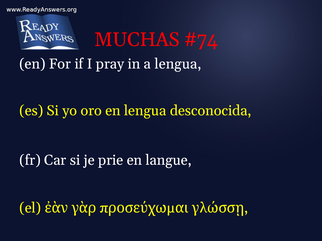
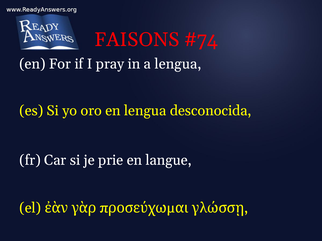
MUCHAS: MUCHAS -> FAISONS
